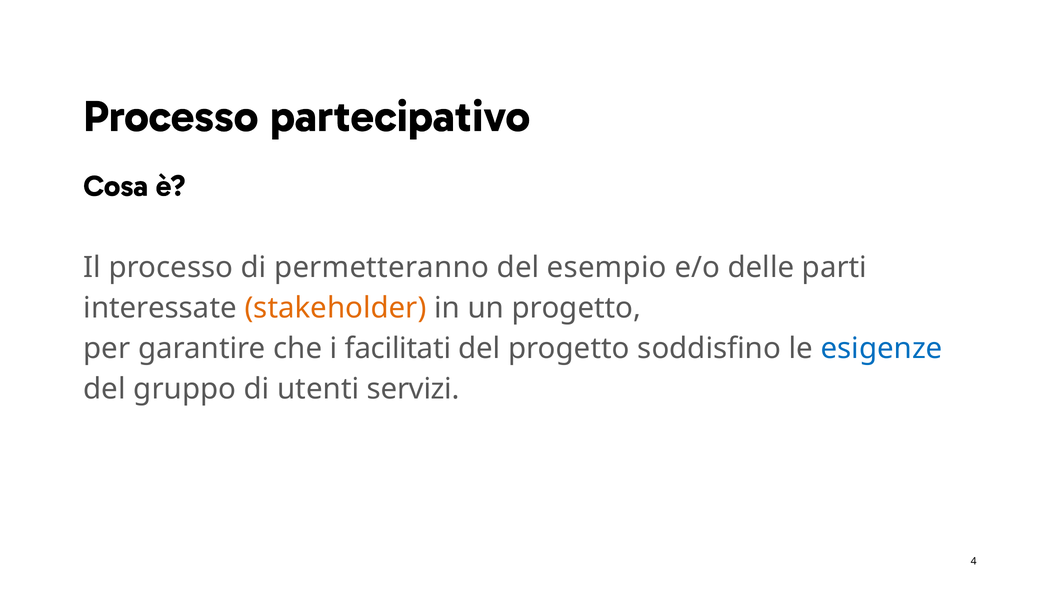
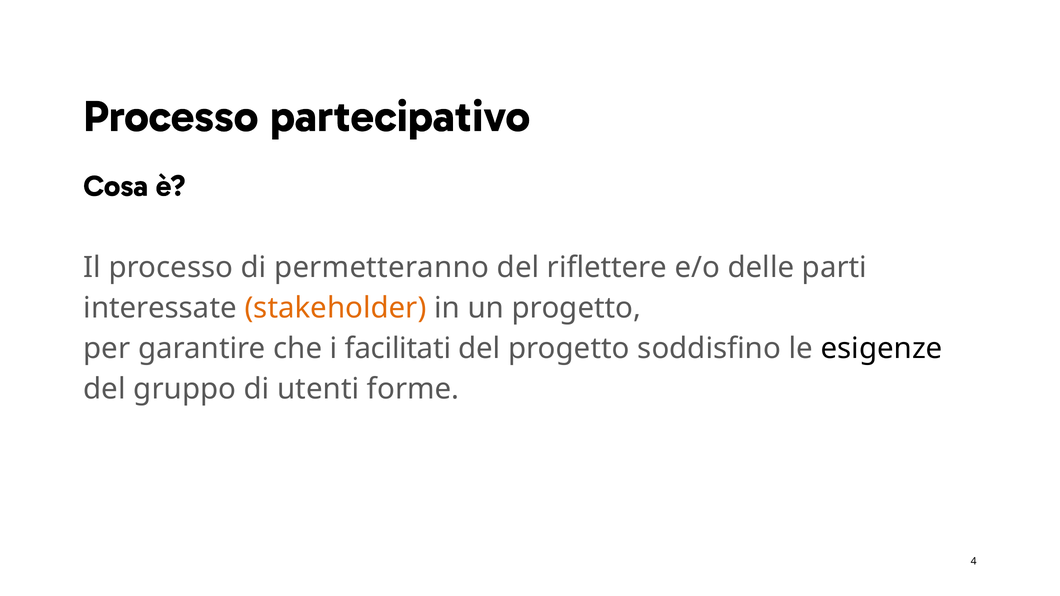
esempio: esempio -> riflettere
esigenze colour: blue -> black
servizi: servizi -> forme
